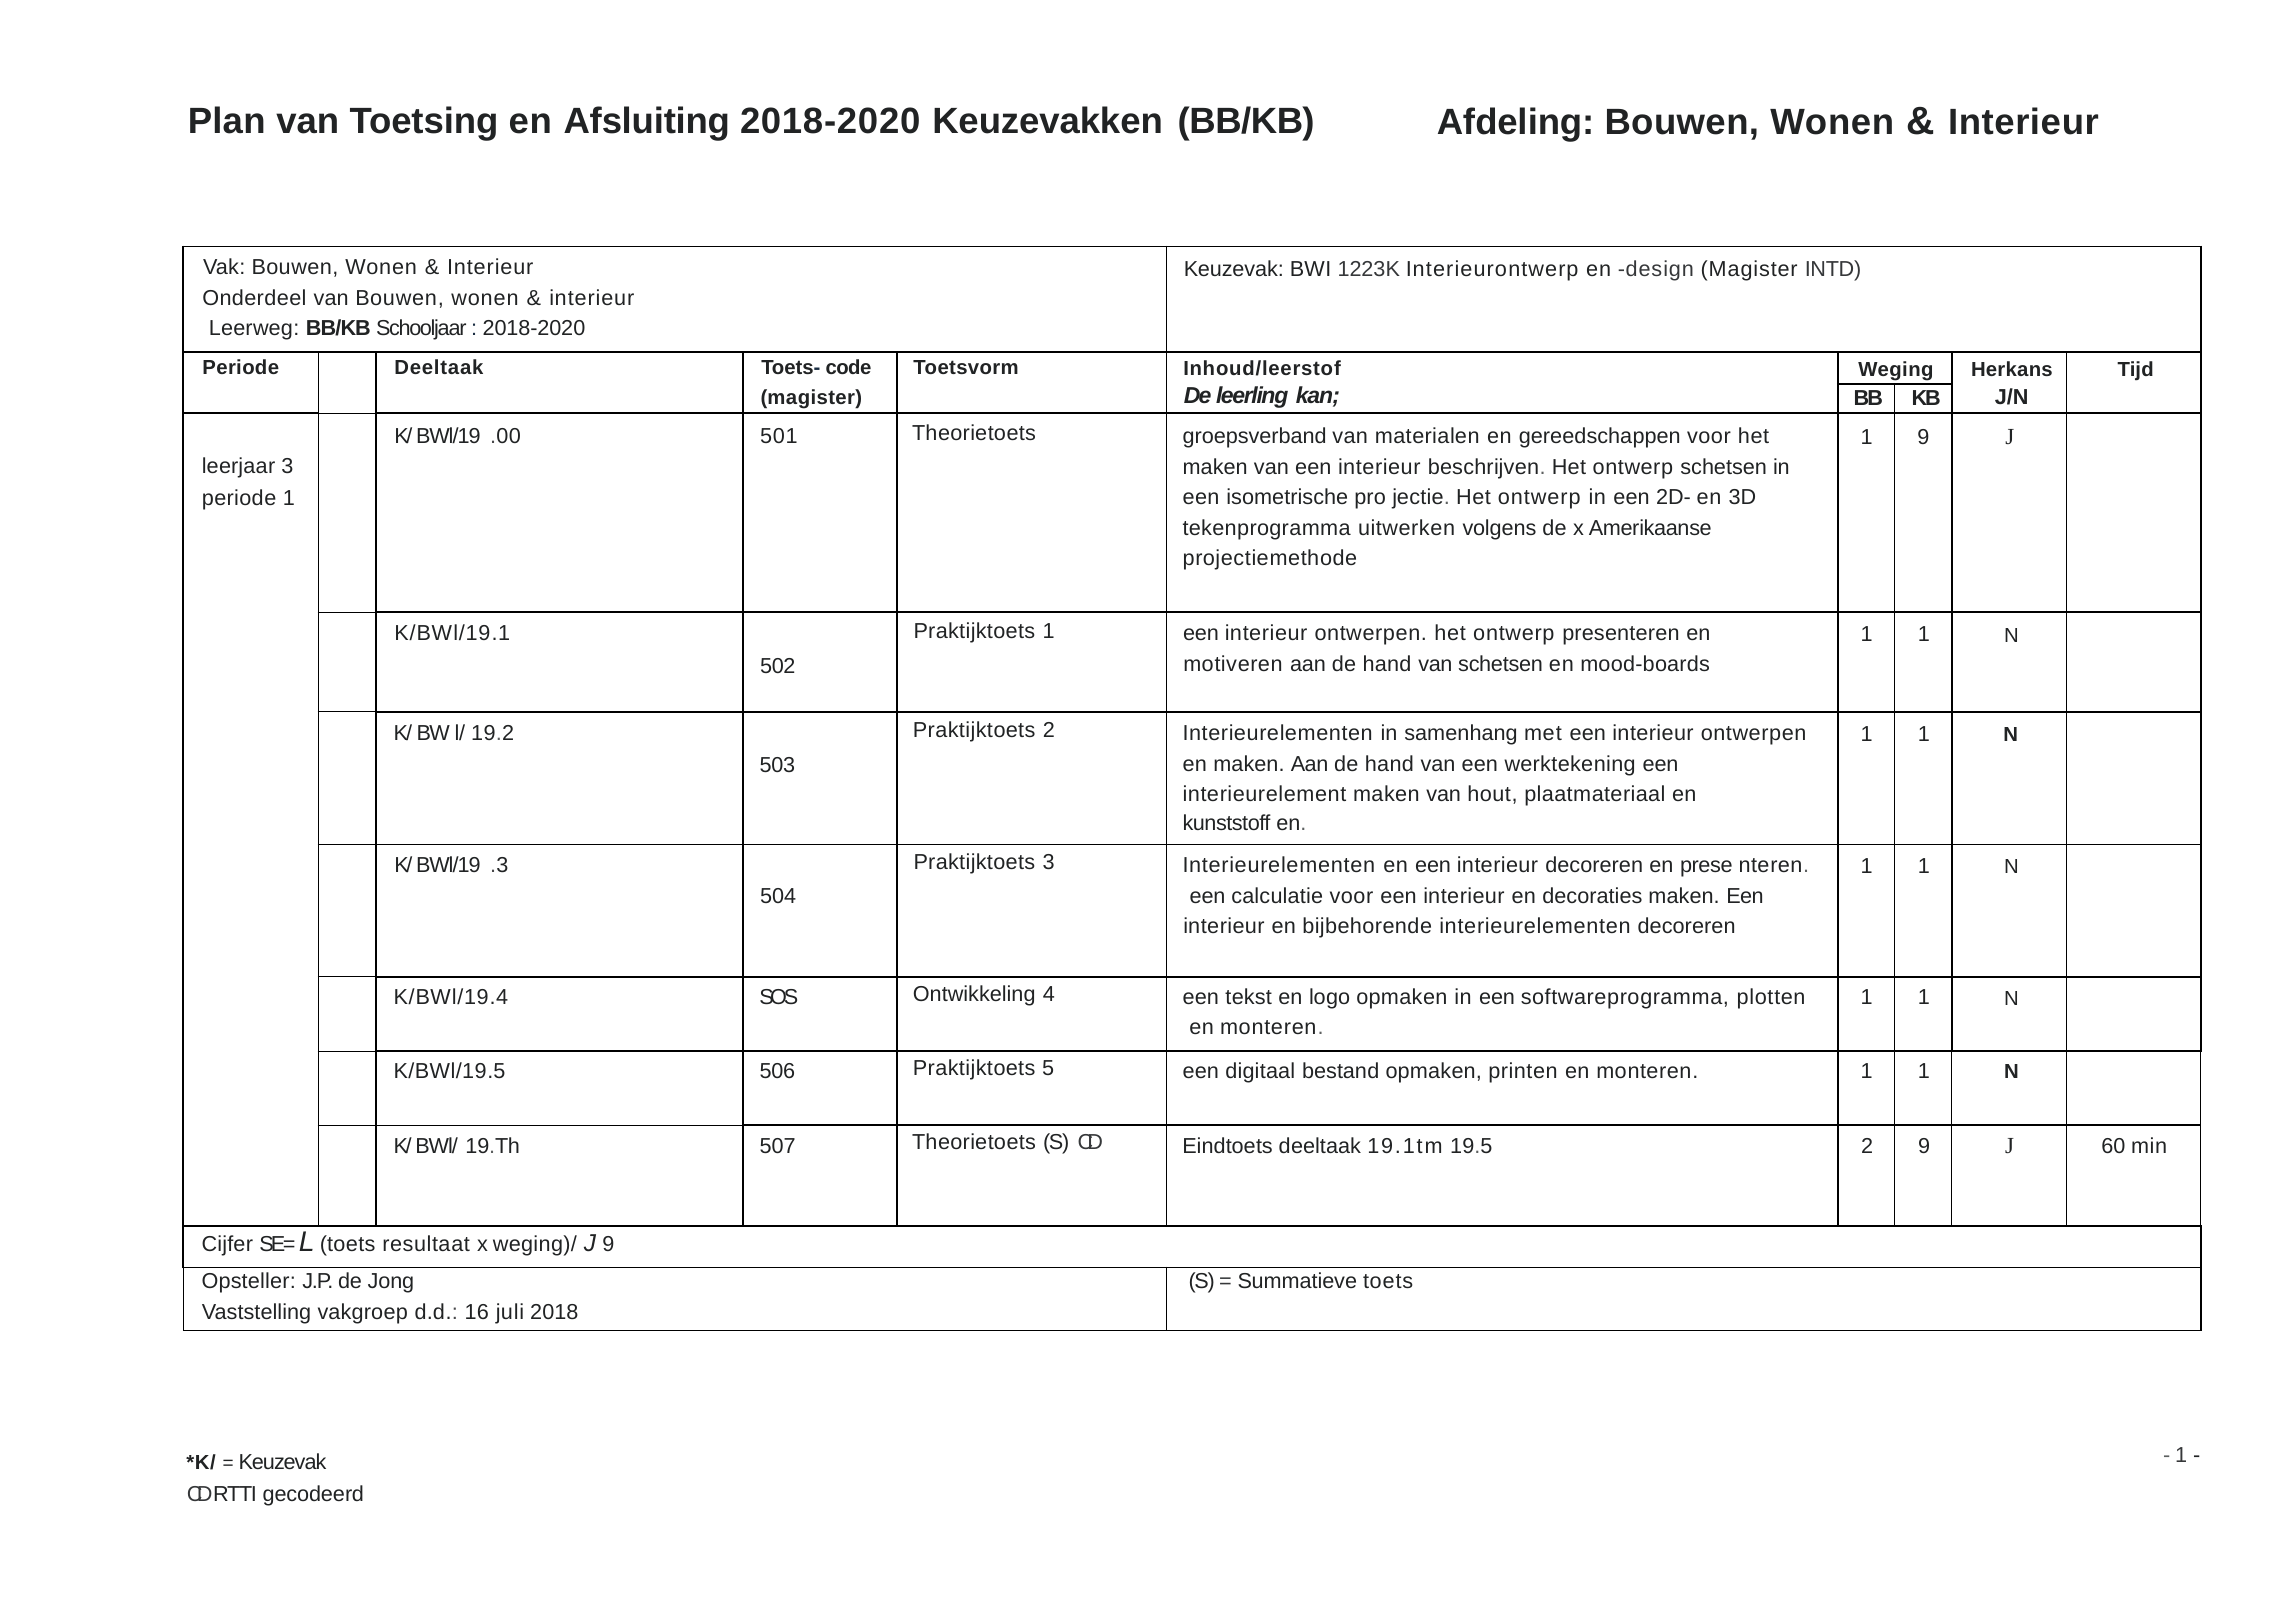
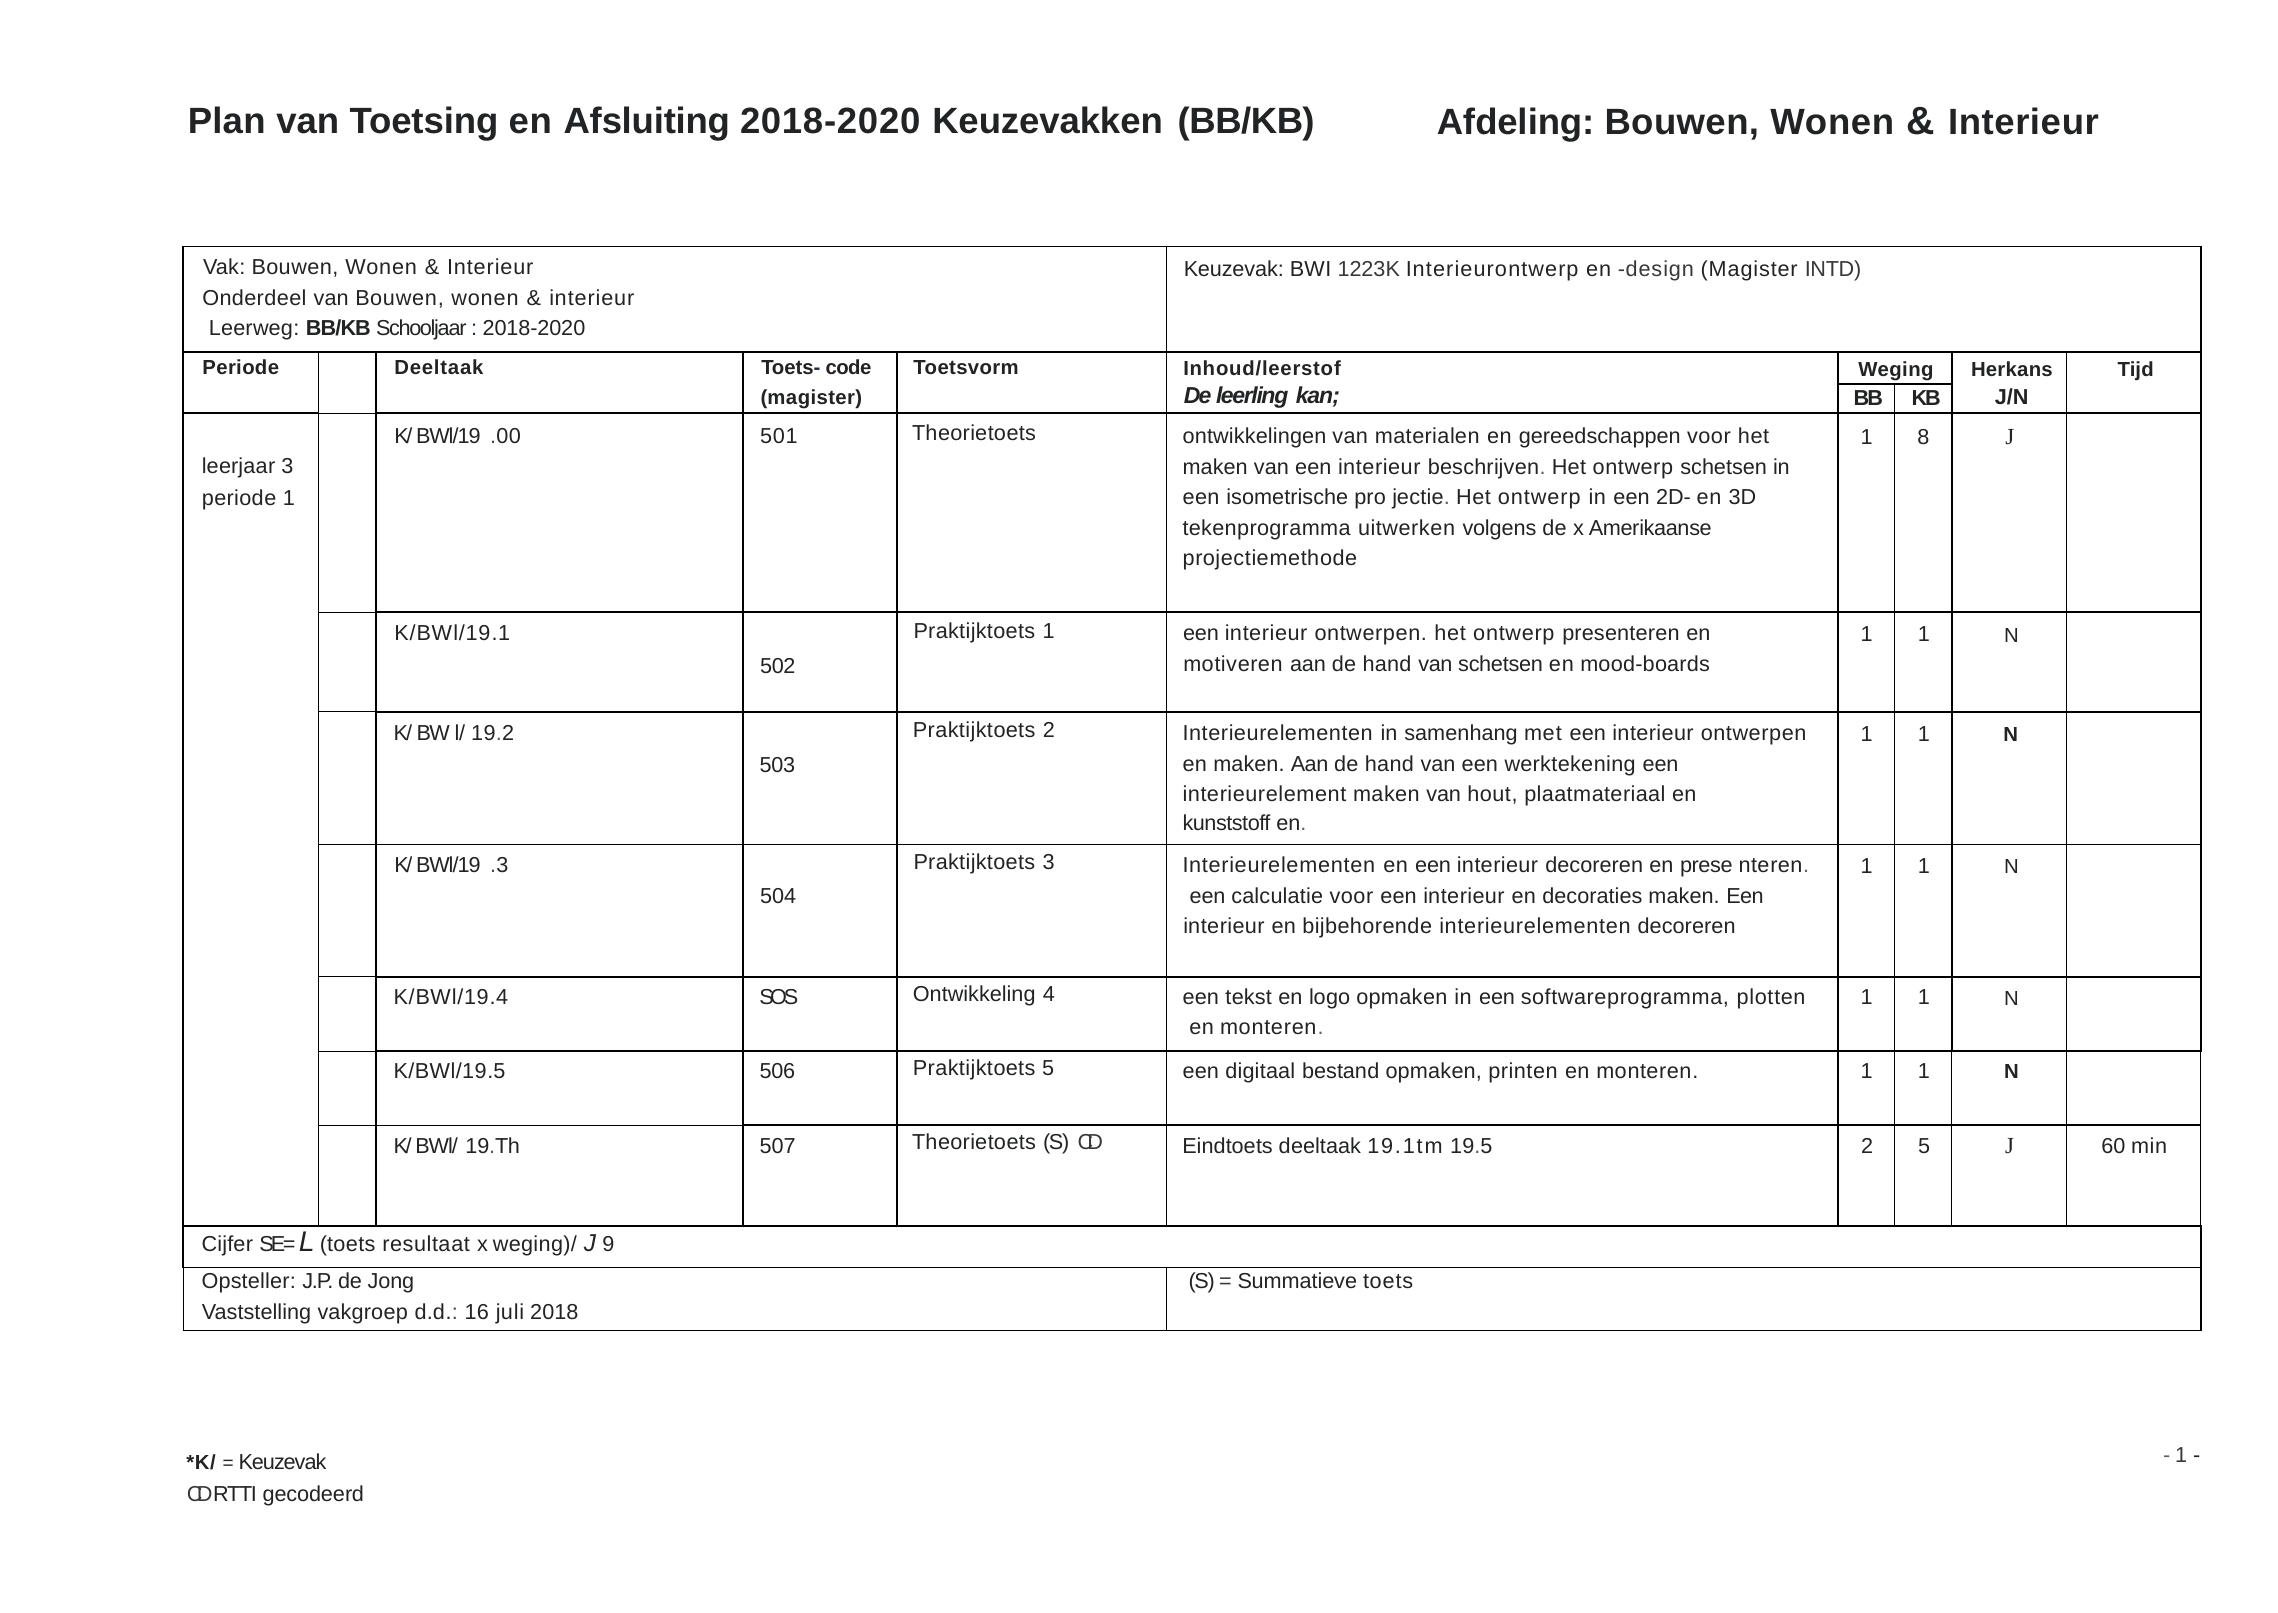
groepsverband: groepsverband -> ontwikkelingen
1 9: 9 -> 8
2 9: 9 -> 5
